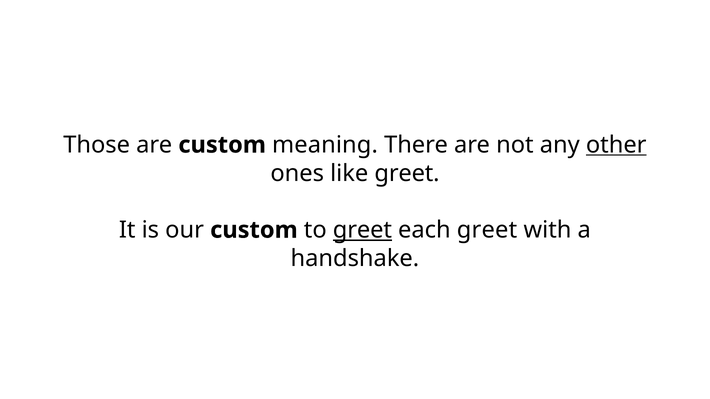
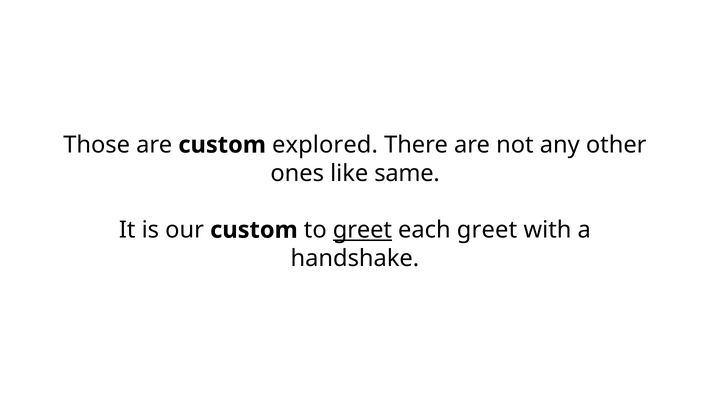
meaning: meaning -> explored
other underline: present -> none
like greet: greet -> same
